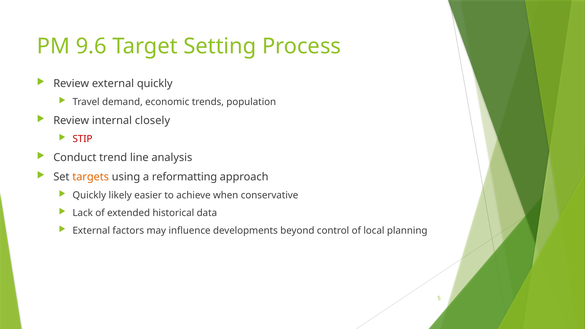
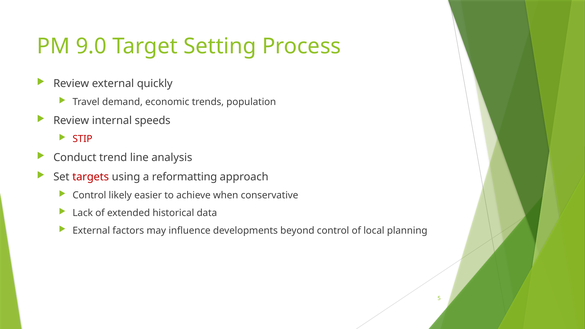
9.6: 9.6 -> 9.0
closely: closely -> speeds
targets colour: orange -> red
Quickly at (89, 195): Quickly -> Control
